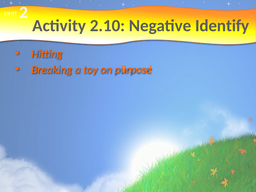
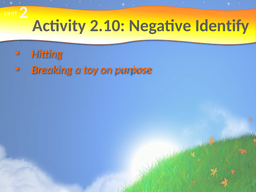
allowed: allowed -> workers
